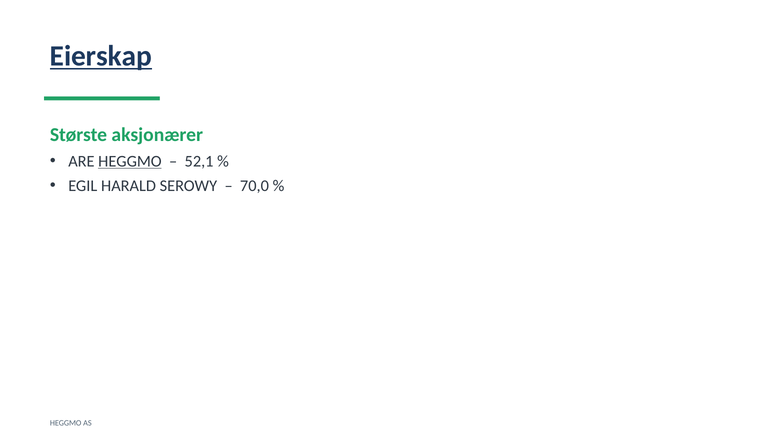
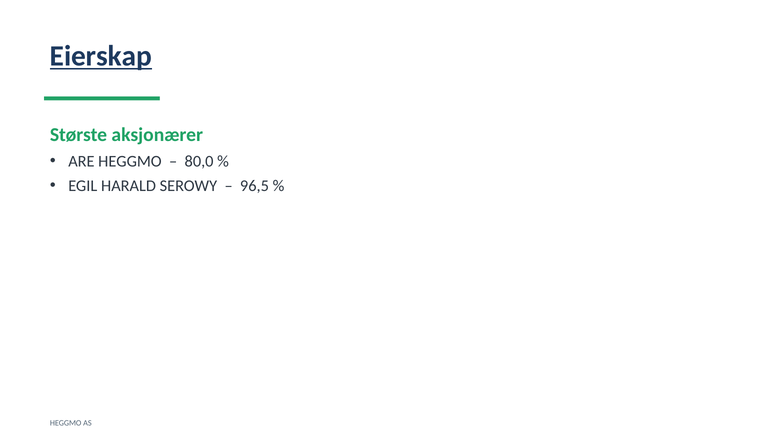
HEGGMO at (130, 161) underline: present -> none
52,1: 52,1 -> 80,0
70,0: 70,0 -> 96,5
